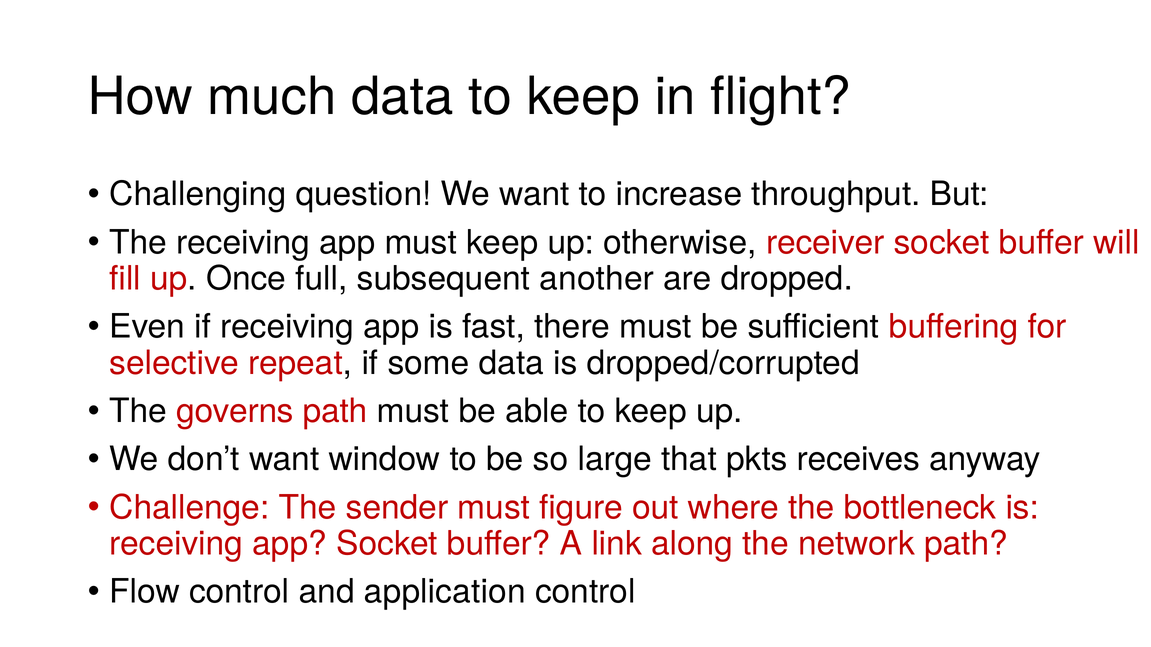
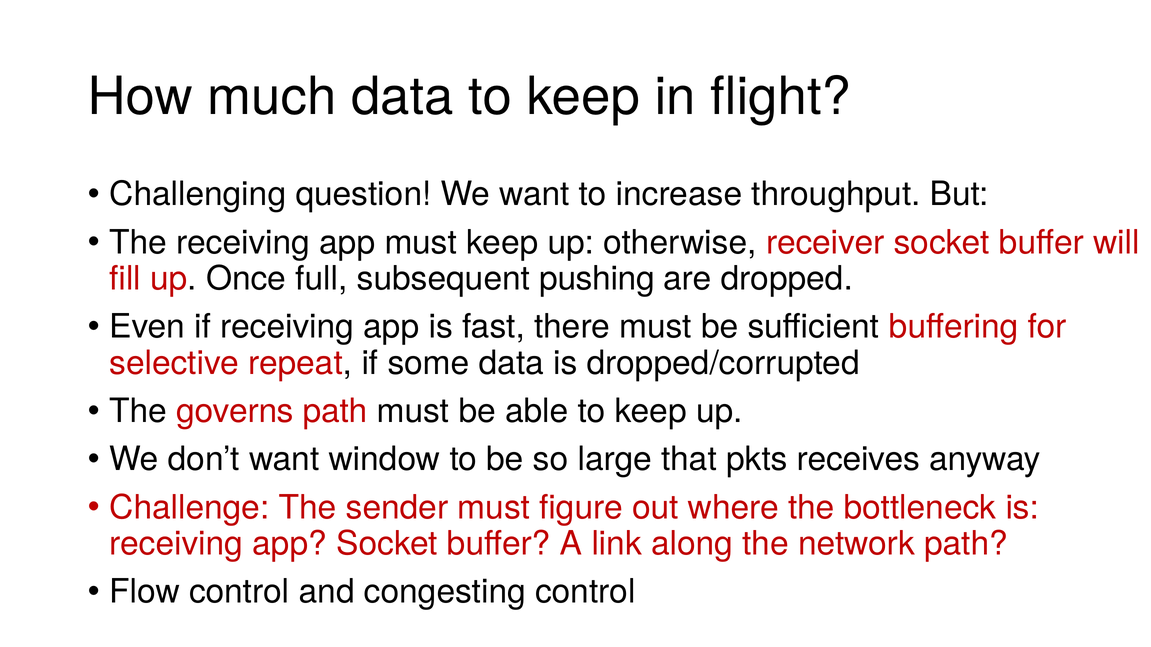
another: another -> pushing
application: application -> congesting
